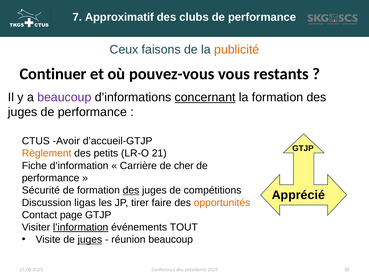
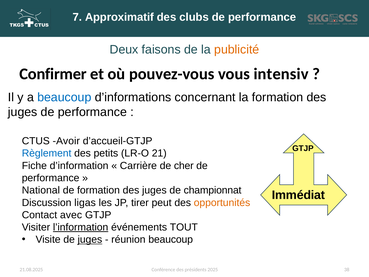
Ceux: Ceux -> Deux
Continuer: Continuer -> Confirmer
restants: restants -> intensiv
beaucoup at (64, 97) colour: purple -> blue
concernant underline: present -> none
Règlement colour: orange -> blue
Sécurité: Sécurité -> National
des at (131, 190) underline: present -> none
compétitions: compétitions -> championnat
Apprécié: Apprécié -> Immédiat
faire: faire -> peut
page: page -> avec
